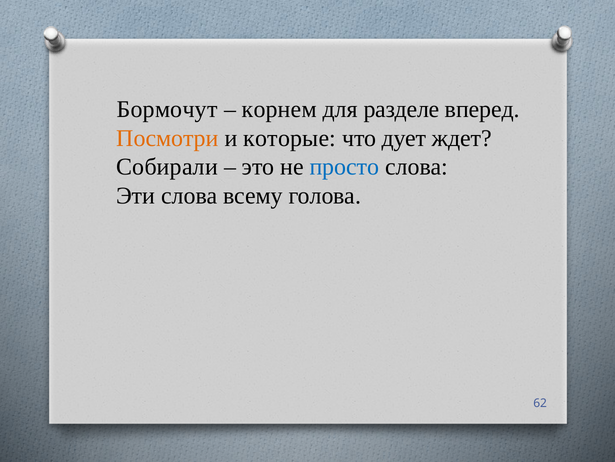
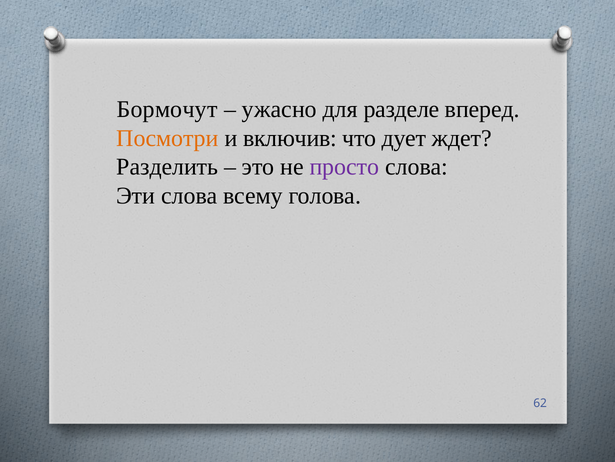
корнем: корнем -> ужасно
которые: которые -> включив
Собирали: Собирали -> Разделить
просто colour: blue -> purple
